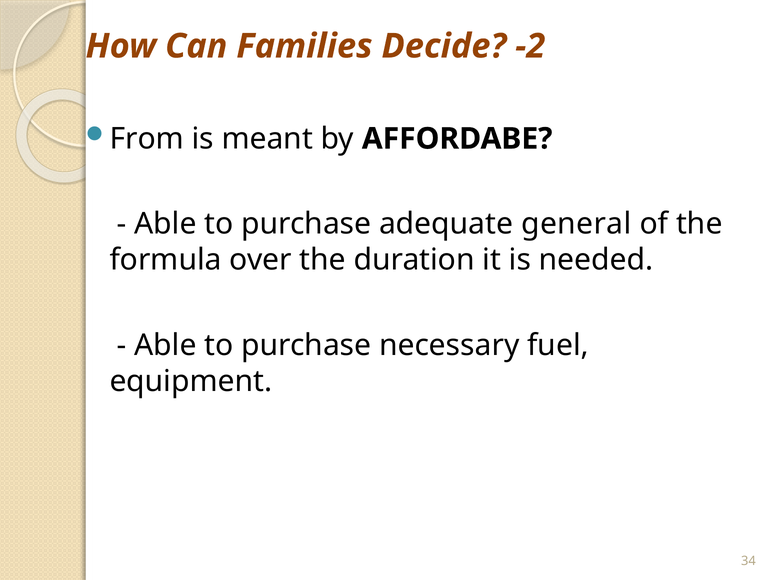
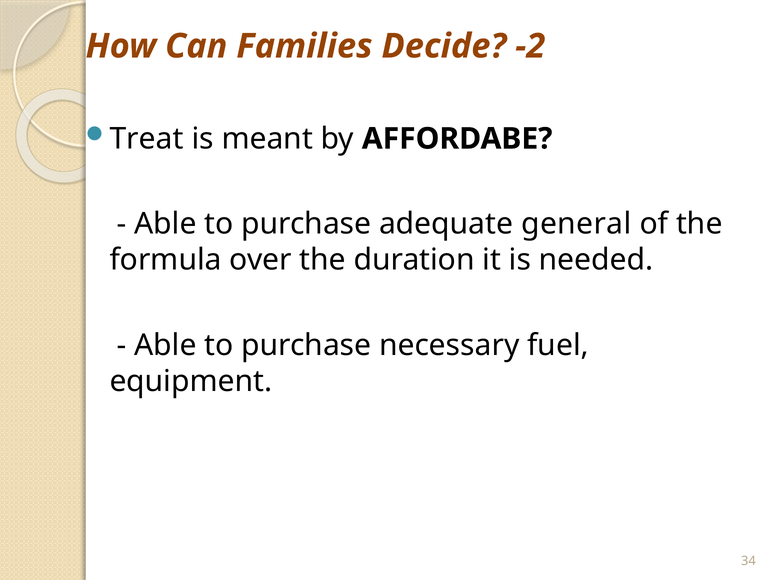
From: From -> Treat
